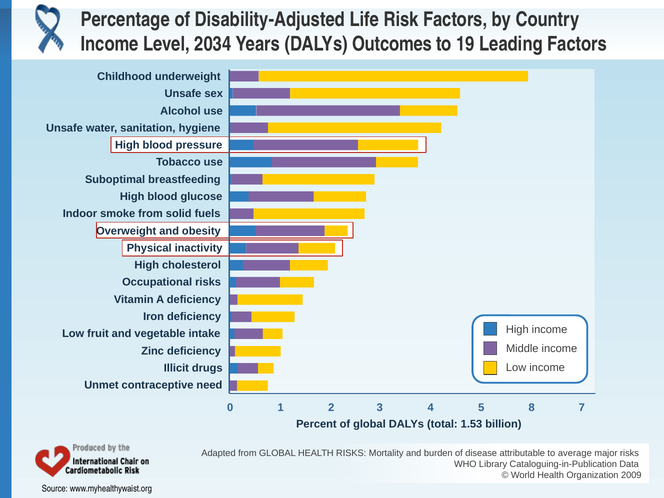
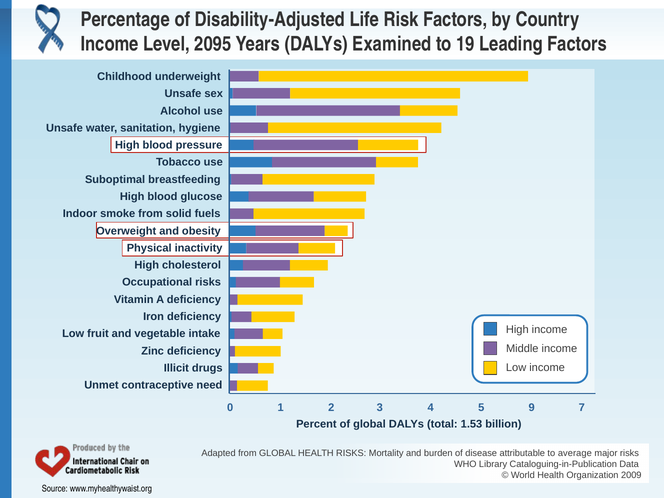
2034: 2034 -> 2095
Outcomes: Outcomes -> Examined
8: 8 -> 9
